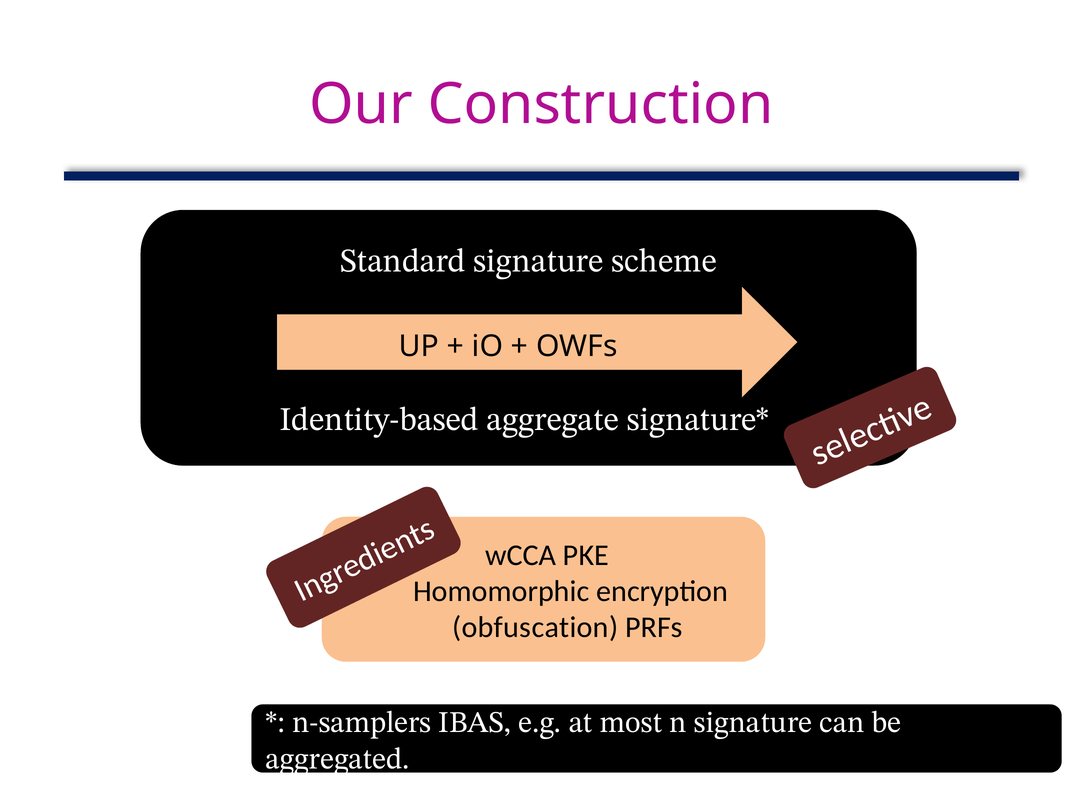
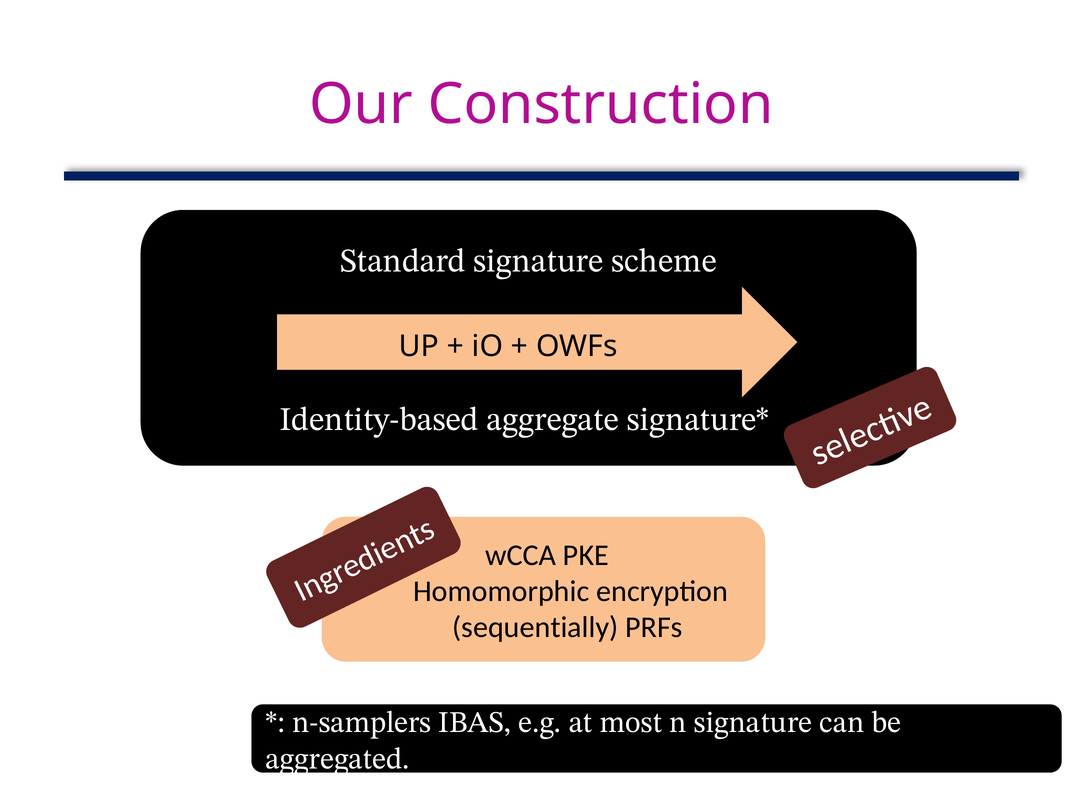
obfuscation: obfuscation -> sequentially
